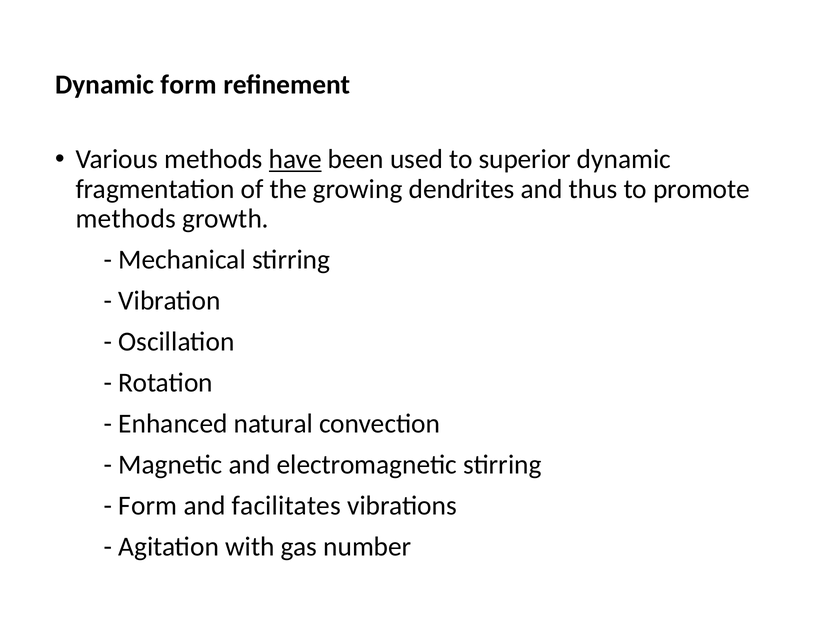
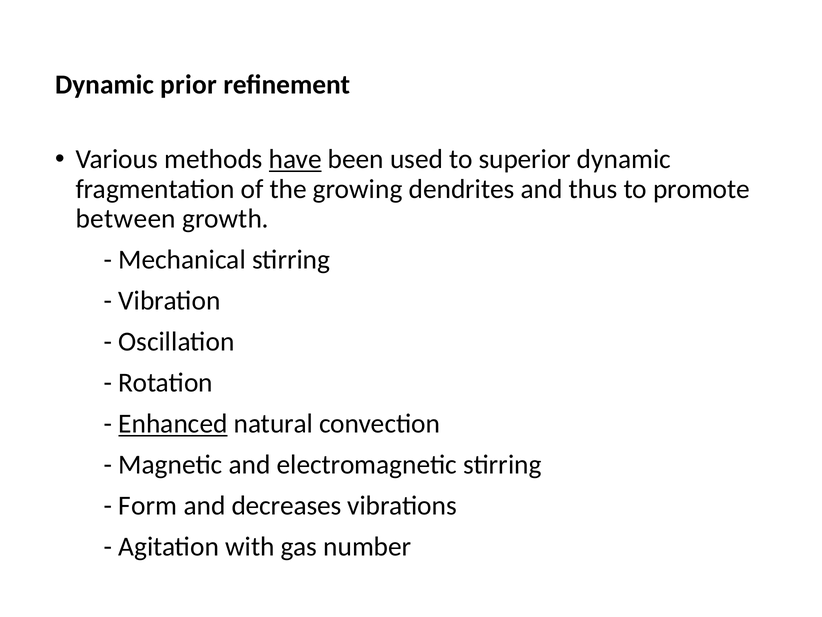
Dynamic form: form -> prior
methods at (126, 218): methods -> between
Enhanced underline: none -> present
facilitates: facilitates -> decreases
